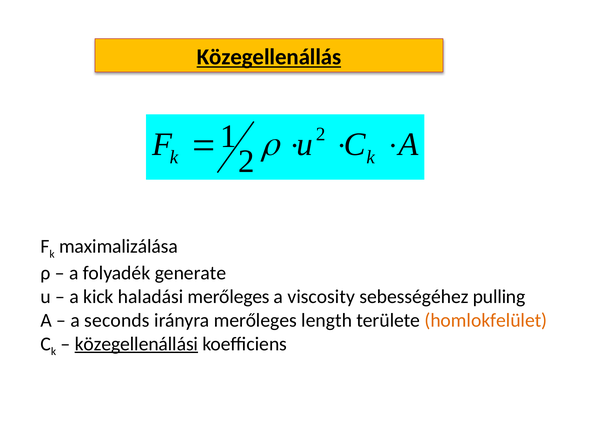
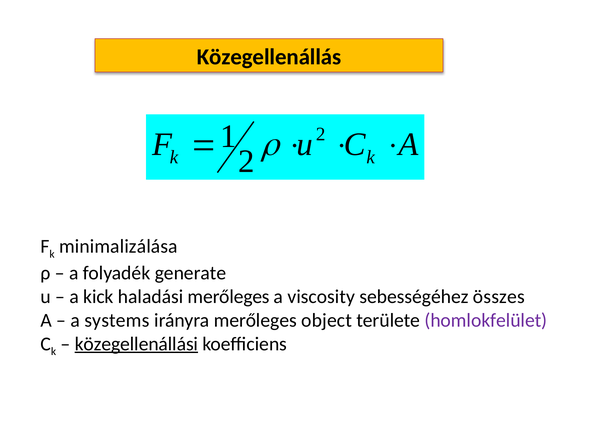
Közegellenállás underline: present -> none
maximalizálása: maximalizálása -> minimalizálása
pulling: pulling -> összes
seconds: seconds -> systems
length: length -> object
homlokfelület colour: orange -> purple
